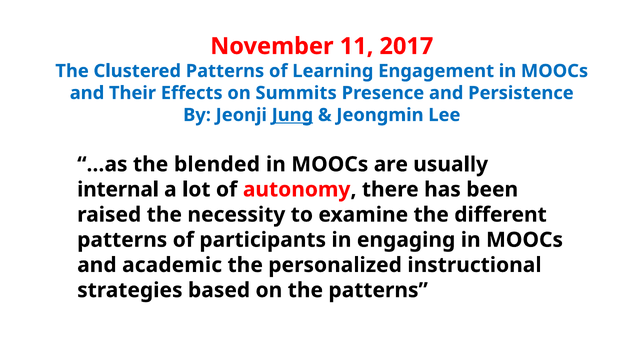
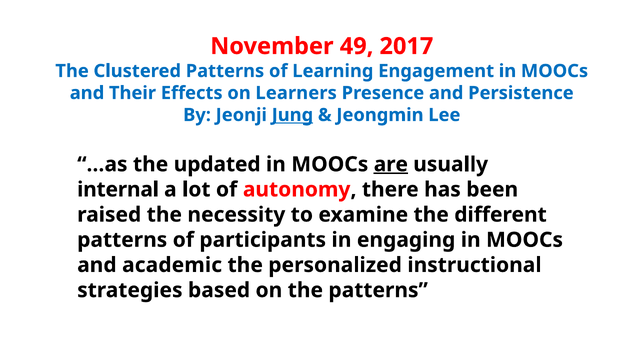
11: 11 -> 49
Summits: Summits -> Learners
blended: blended -> updated
are underline: none -> present
